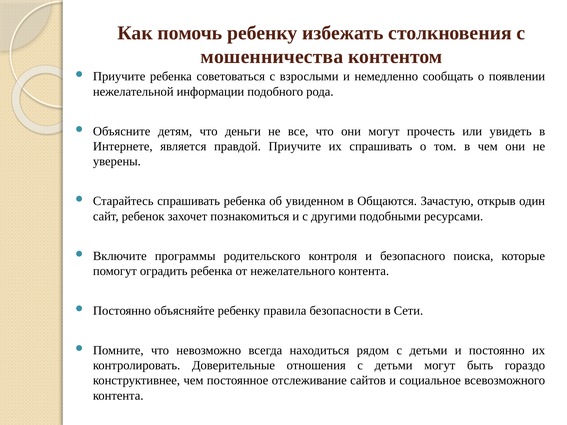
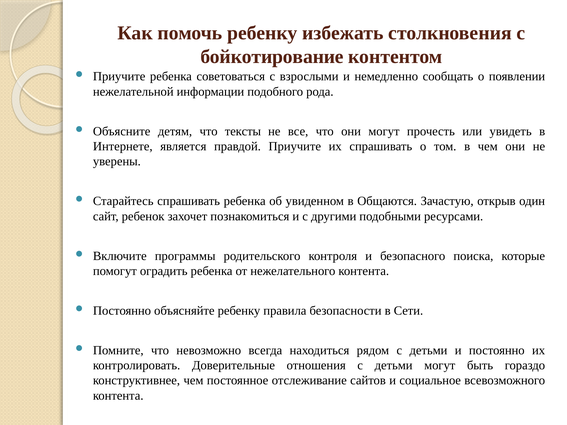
мошенничества: мошенничества -> бойкотирование
деньги: деньги -> тексты
